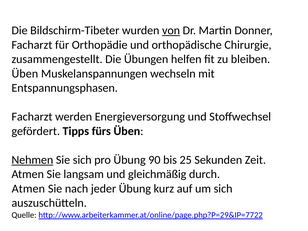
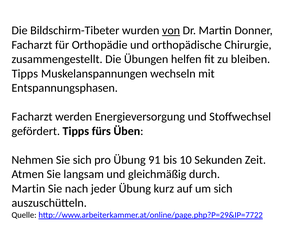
Üben at (25, 74): Üben -> Tipps
Nehmen underline: present -> none
90: 90 -> 91
25: 25 -> 10
Atmen at (28, 189): Atmen -> Martin
